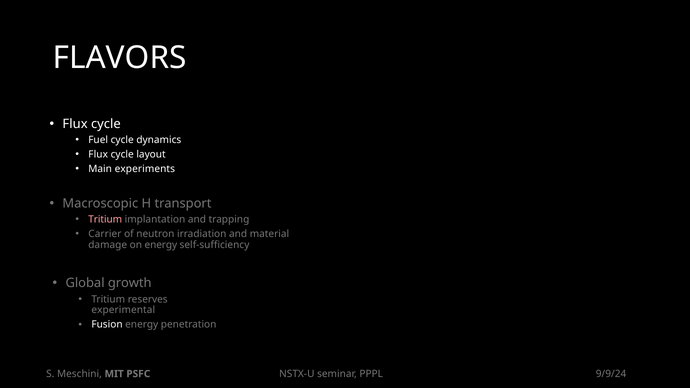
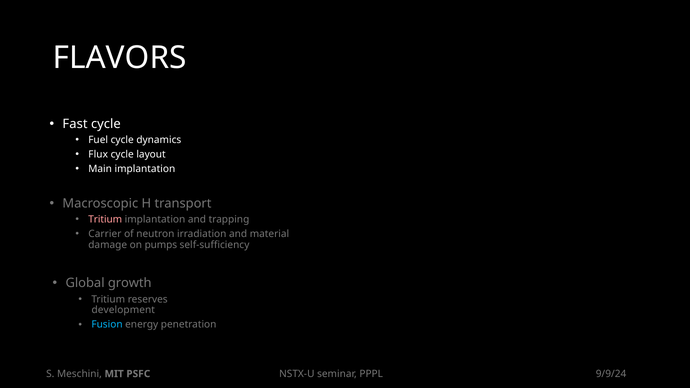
Flux at (75, 124): Flux -> Fast
Main experiments: experiments -> implantation
on energy: energy -> pumps
experimental: experimental -> development
Fusion colour: white -> light blue
